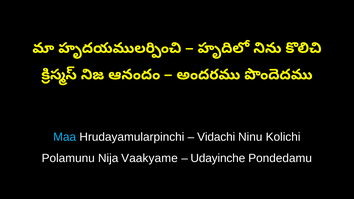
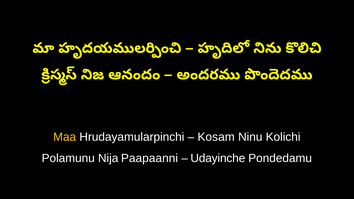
Maa colour: light blue -> yellow
Vidachi: Vidachi -> Kosam
Vaakyame: Vaakyame -> Paapaanni
